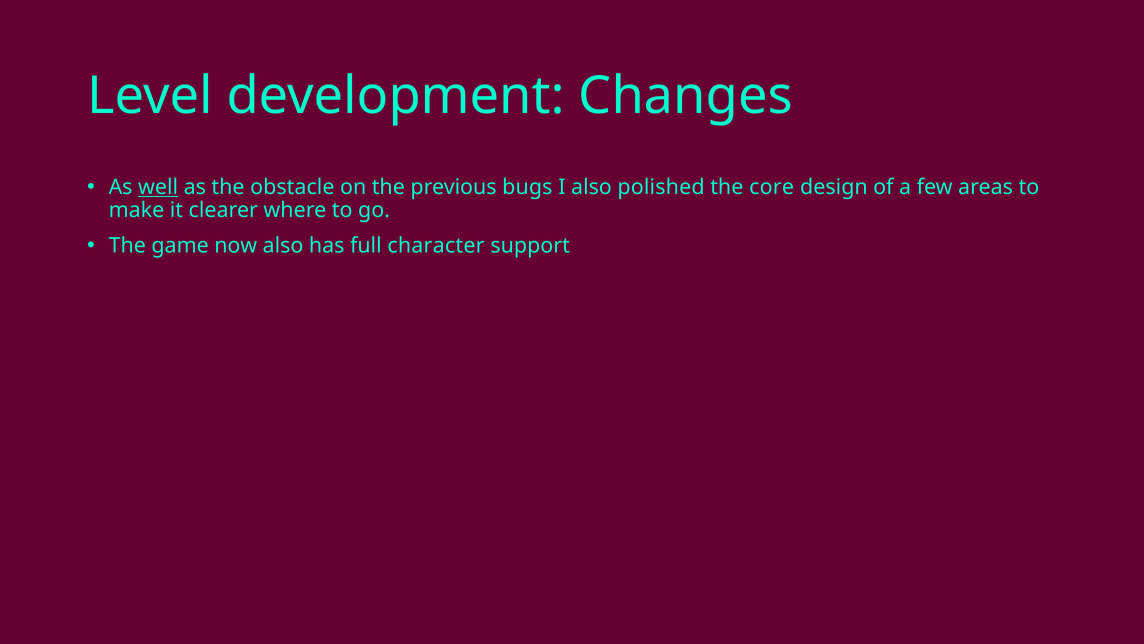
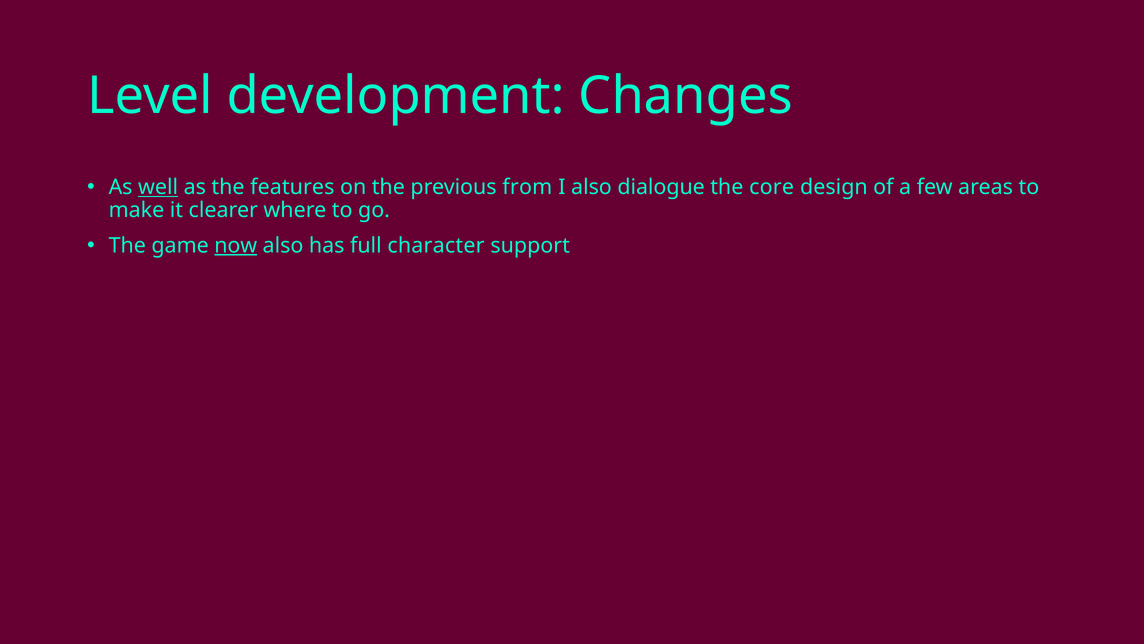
obstacle: obstacle -> features
bugs: bugs -> from
polished: polished -> dialogue
now underline: none -> present
